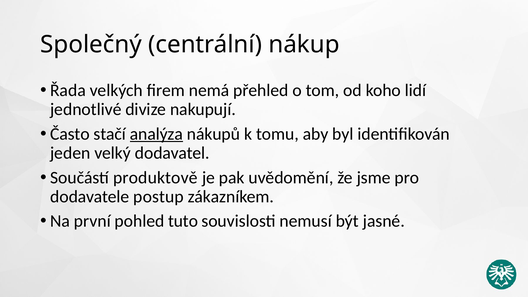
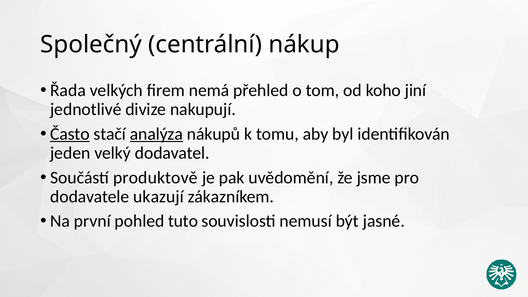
lidí: lidí -> jiní
Často underline: none -> present
postup: postup -> ukazují
